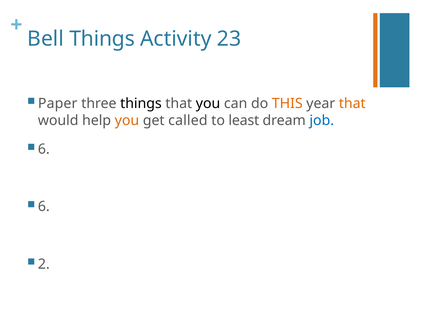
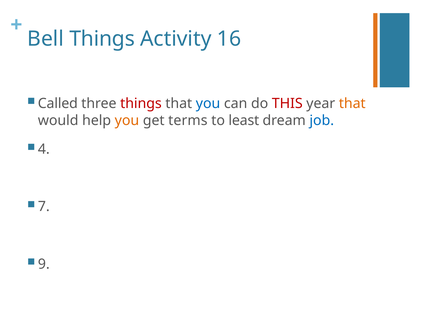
23: 23 -> 16
Paper: Paper -> Called
things at (141, 103) colour: black -> red
you at (208, 103) colour: black -> blue
THIS colour: orange -> red
called: called -> terms
6 at (44, 149): 6 -> 4
6 at (44, 206): 6 -> 7
2: 2 -> 9
